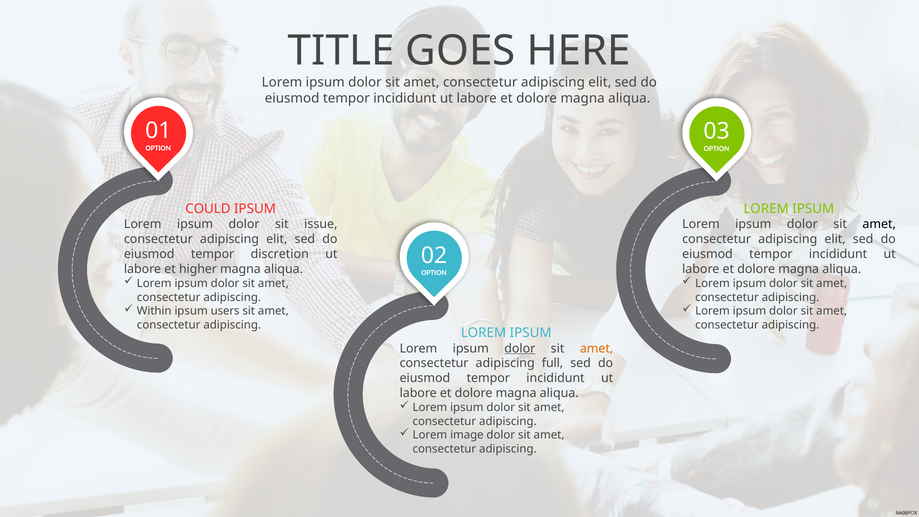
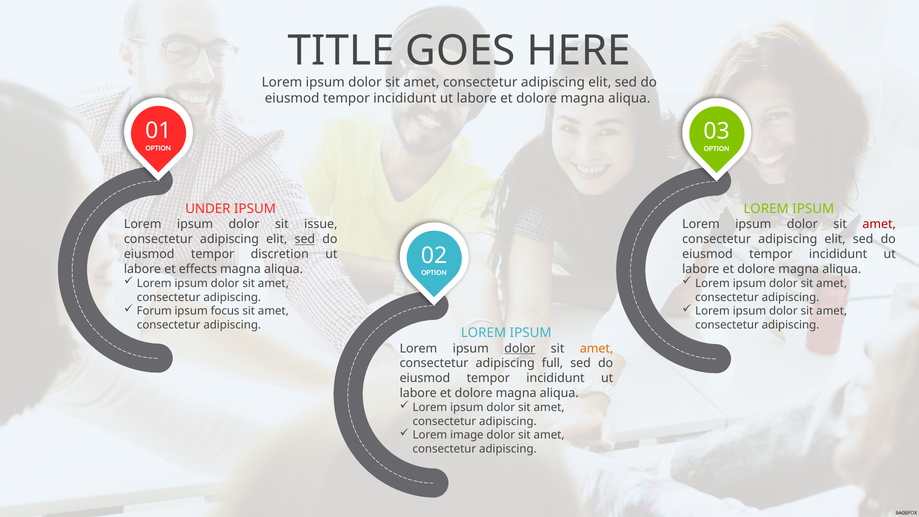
COULD: COULD -> UNDER
amet at (879, 224) colour: black -> red
sed at (305, 239) underline: none -> present
higher: higher -> effects
Within: Within -> Forum
users: users -> focus
